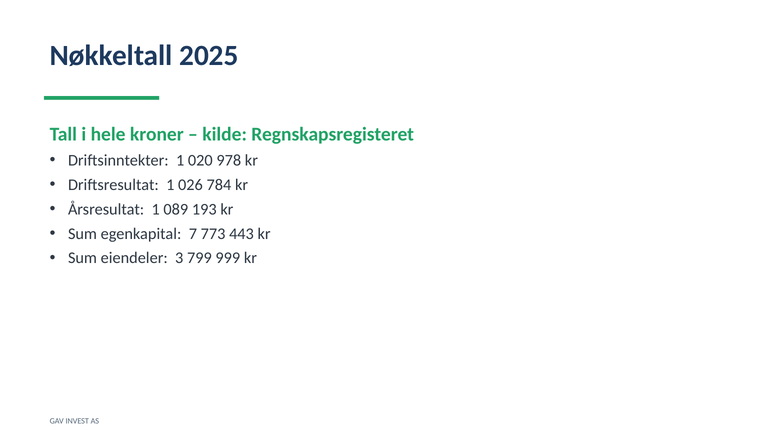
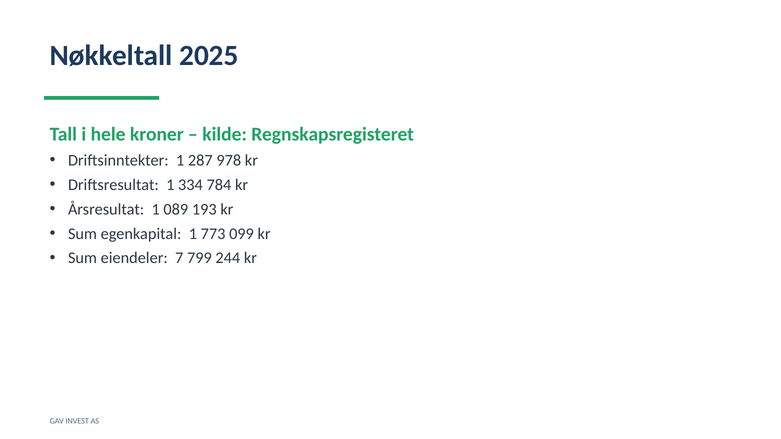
020: 020 -> 287
026: 026 -> 334
egenkapital 7: 7 -> 1
443: 443 -> 099
3: 3 -> 7
999: 999 -> 244
